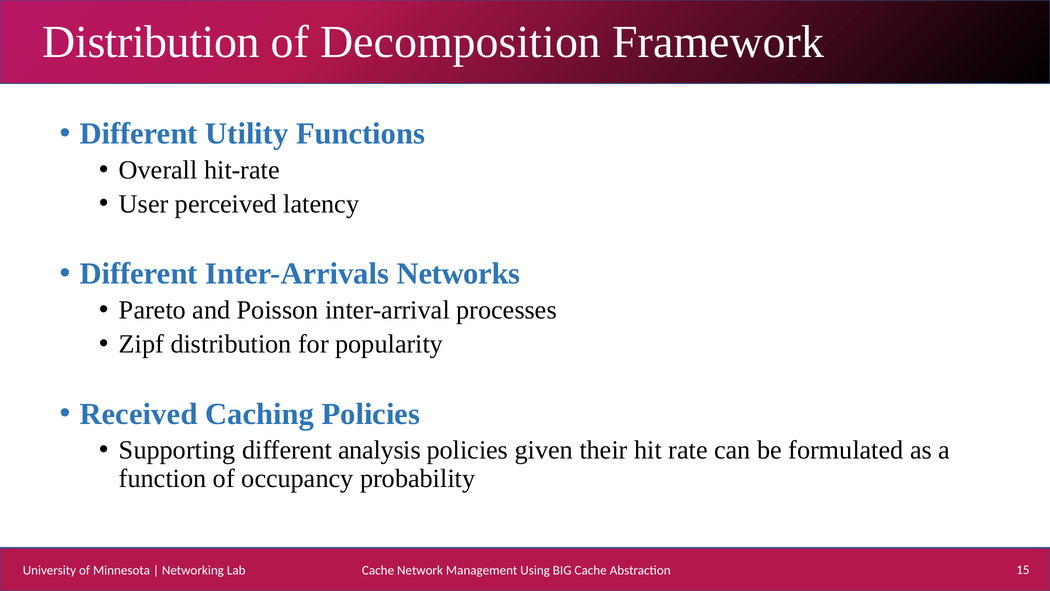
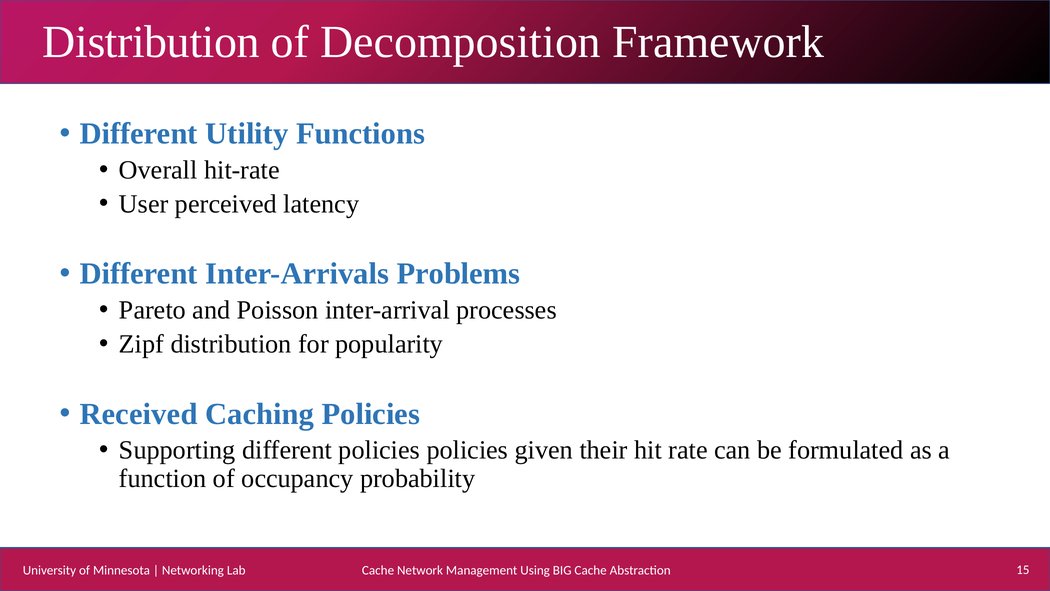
Networks: Networks -> Problems
different analysis: analysis -> policies
